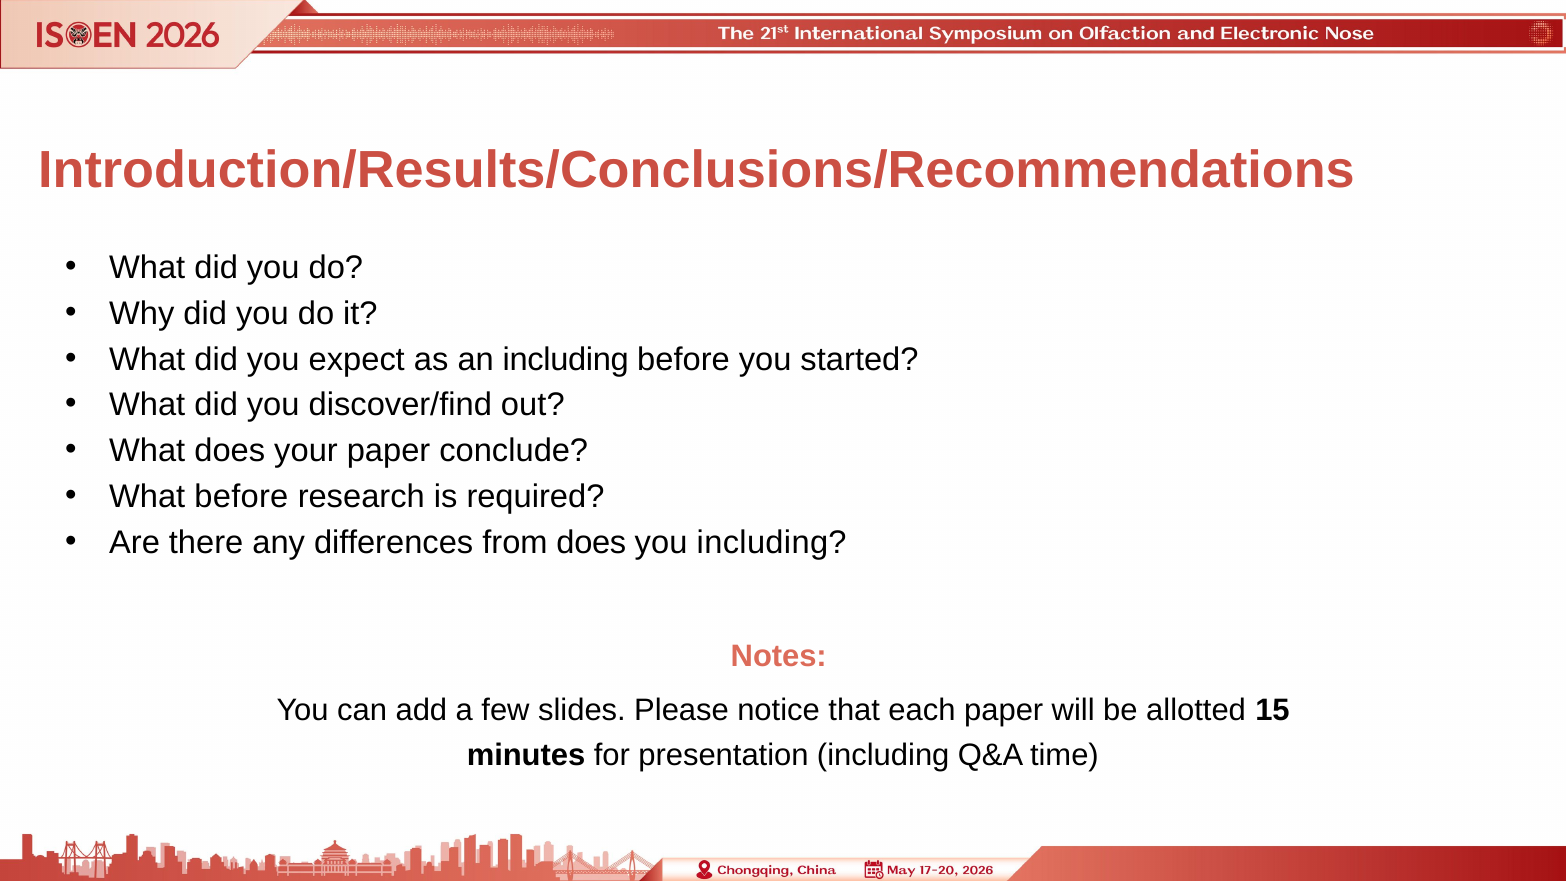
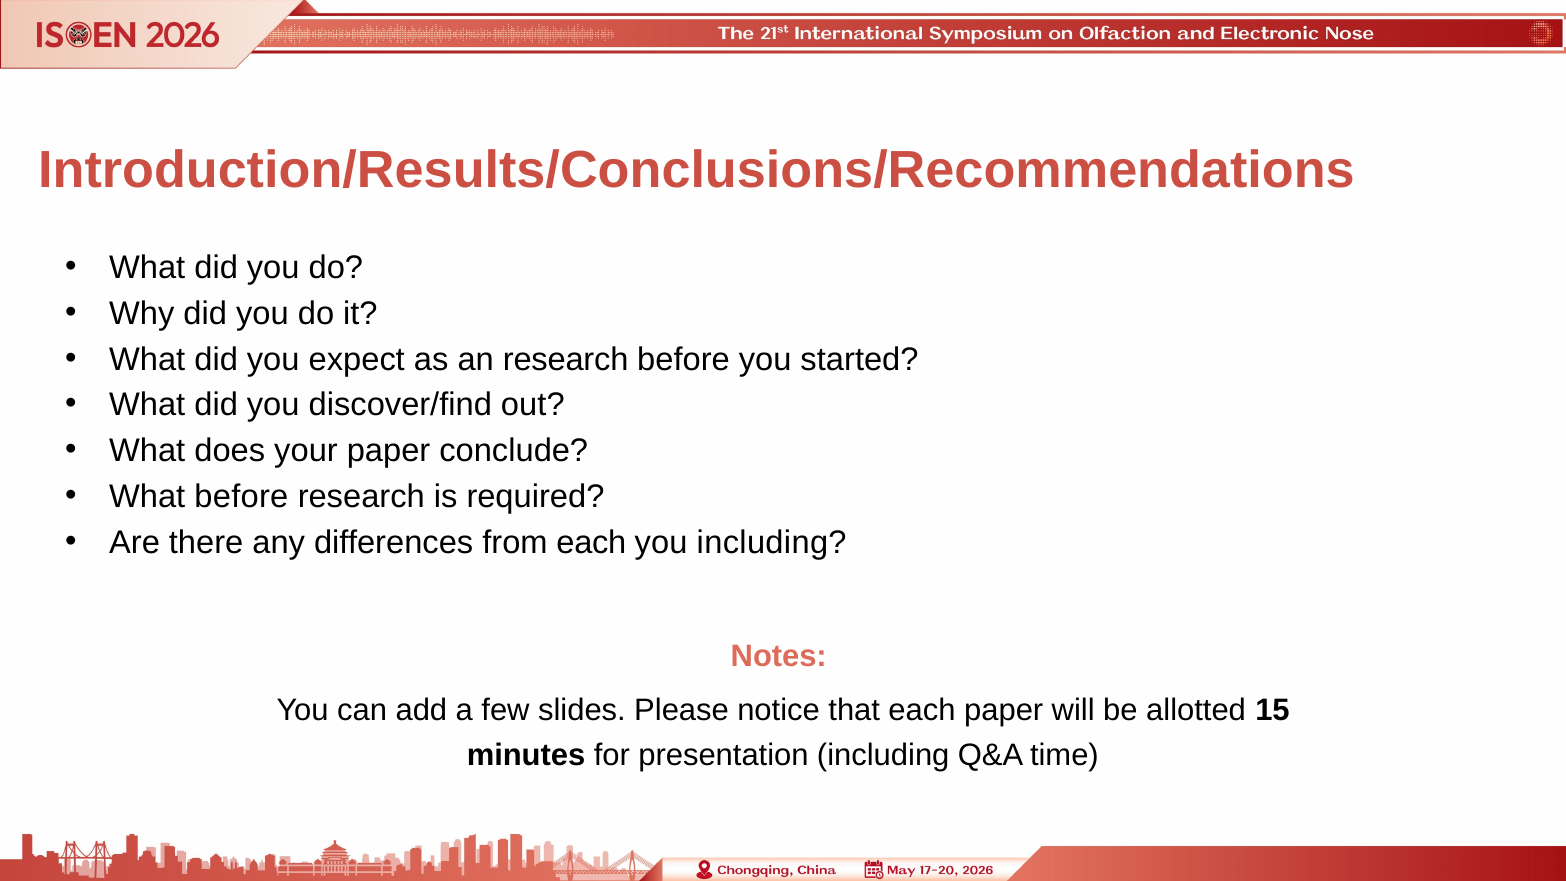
an including: including -> research
from does: does -> each
